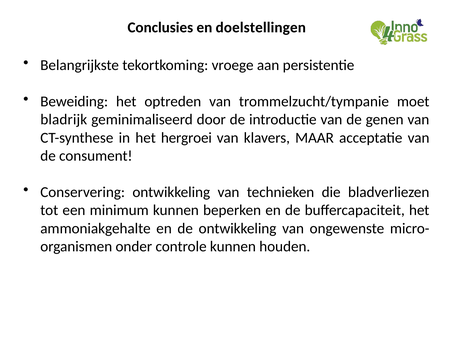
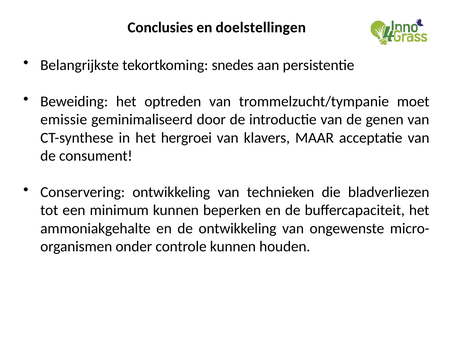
vroege: vroege -> snedes
bladrijk: bladrijk -> emissie
